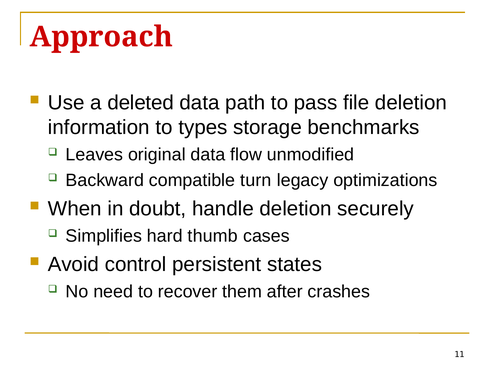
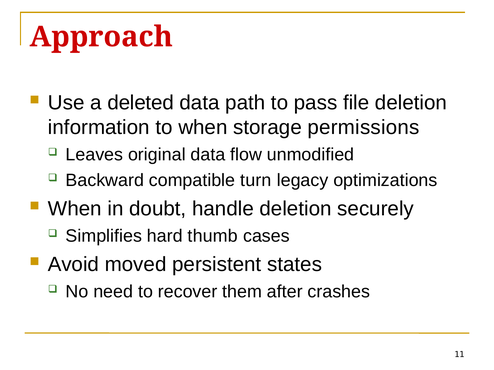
to types: types -> when
benchmarks: benchmarks -> permissions
control: control -> moved
